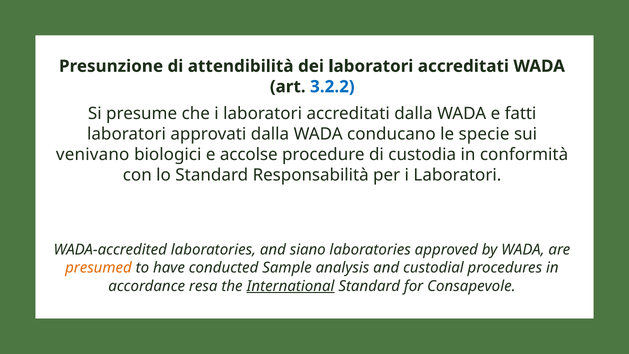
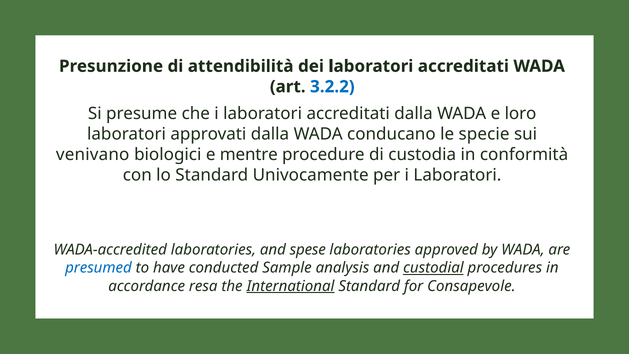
fatti: fatti -> loro
accolse: accolse -> mentre
Responsabilità: Responsabilità -> Univocamente
siano: siano -> spese
presumed colour: orange -> blue
custodial underline: none -> present
